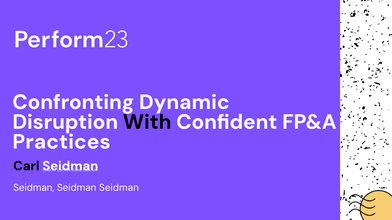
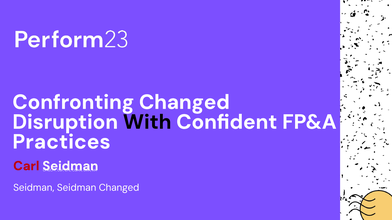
Confronting Dynamic: Dynamic -> Changed
Carl colour: black -> red
Seidman at (119, 188): Seidman -> Changed
